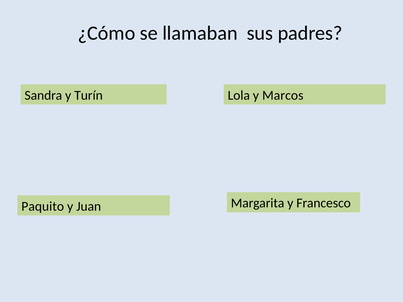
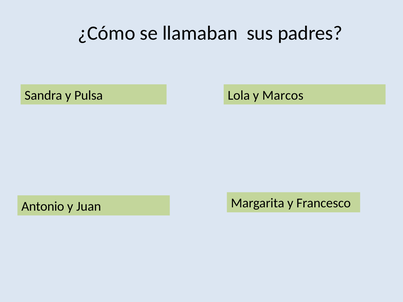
Turín: Turín -> Pulsa
Paquito: Paquito -> Antonio
